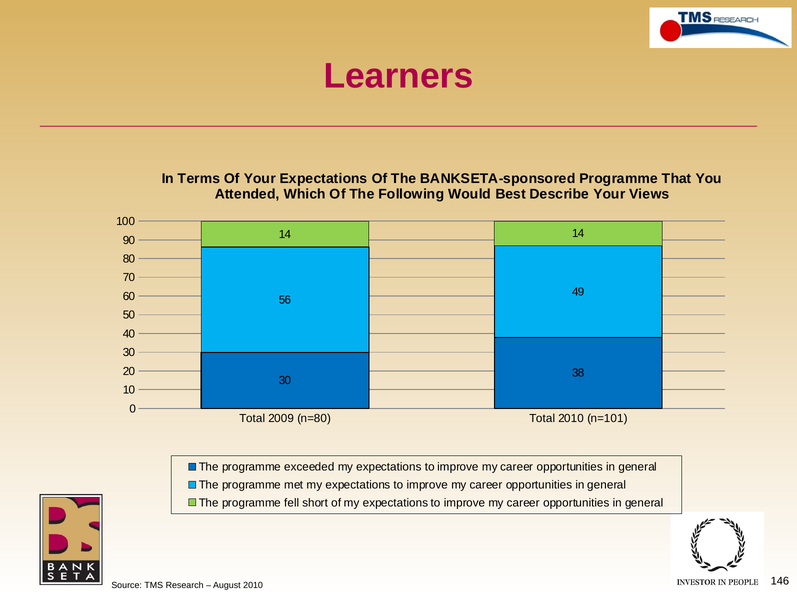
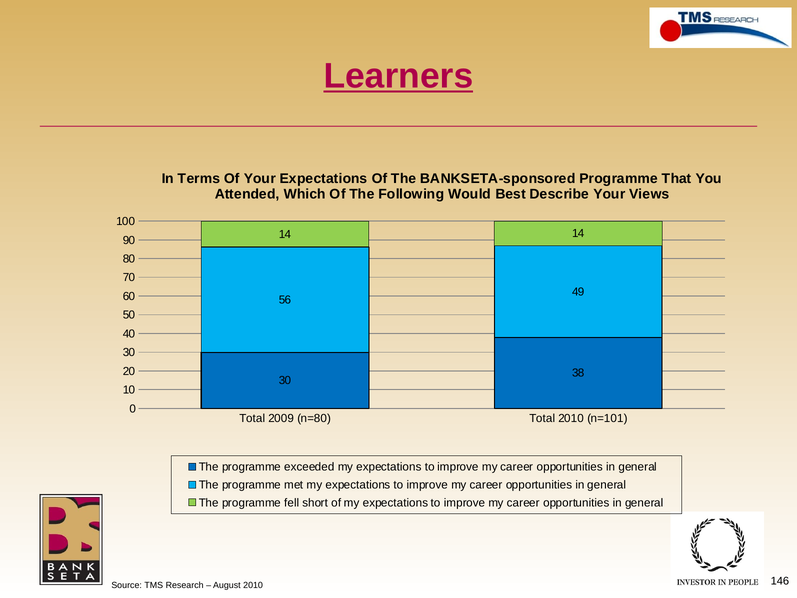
Learners underline: none -> present
